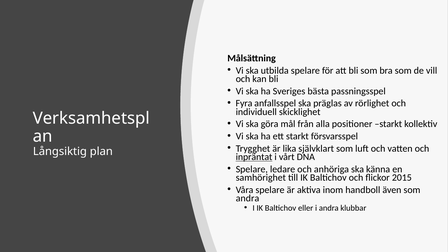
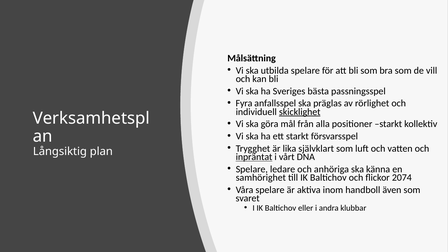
skicklighet underline: none -> present
2015: 2015 -> 2074
andra at (248, 198): andra -> svaret
